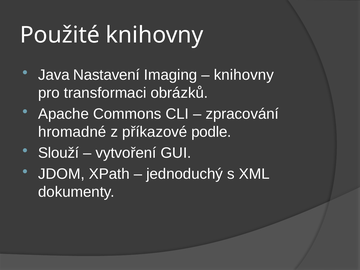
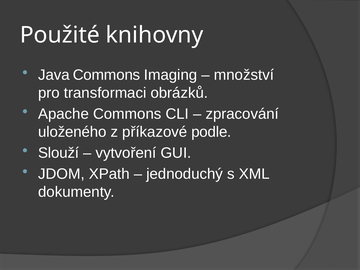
Java Nastavení: Nastavení -> Commons
knihovny at (244, 75): knihovny -> množství
hromadné: hromadné -> uloženého
